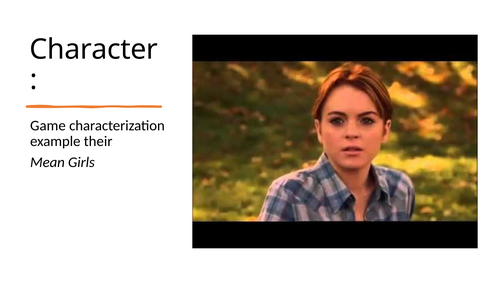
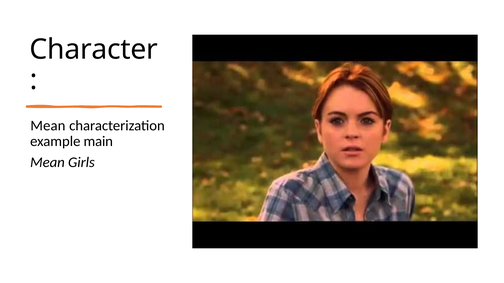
Game at (48, 126): Game -> Mean
their: their -> main
